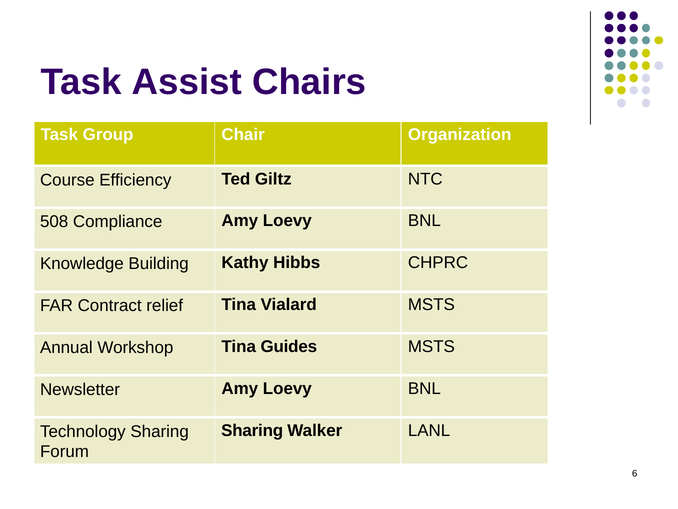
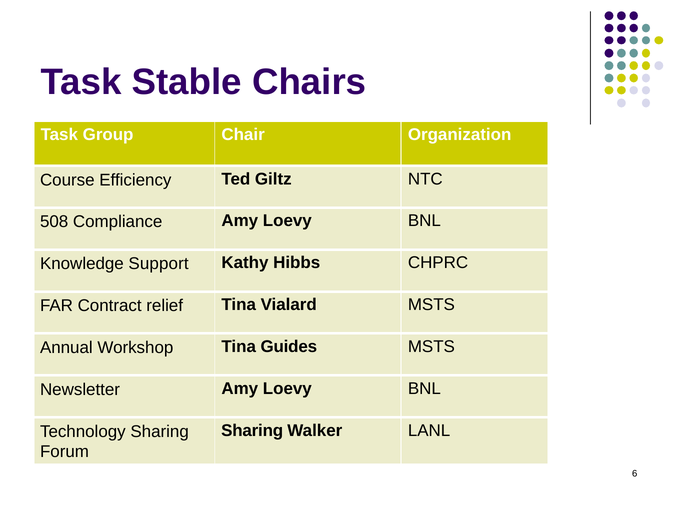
Assist: Assist -> Stable
Building: Building -> Support
